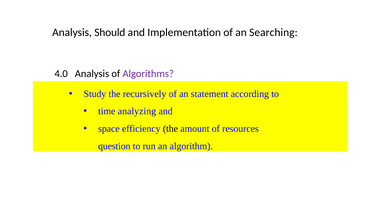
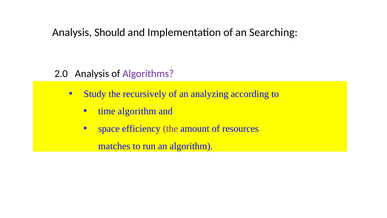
4.0: 4.0 -> 2.0
statement: statement -> analyzing
time analyzing: analyzing -> algorithm
the at (170, 129) colour: black -> purple
question: question -> matches
